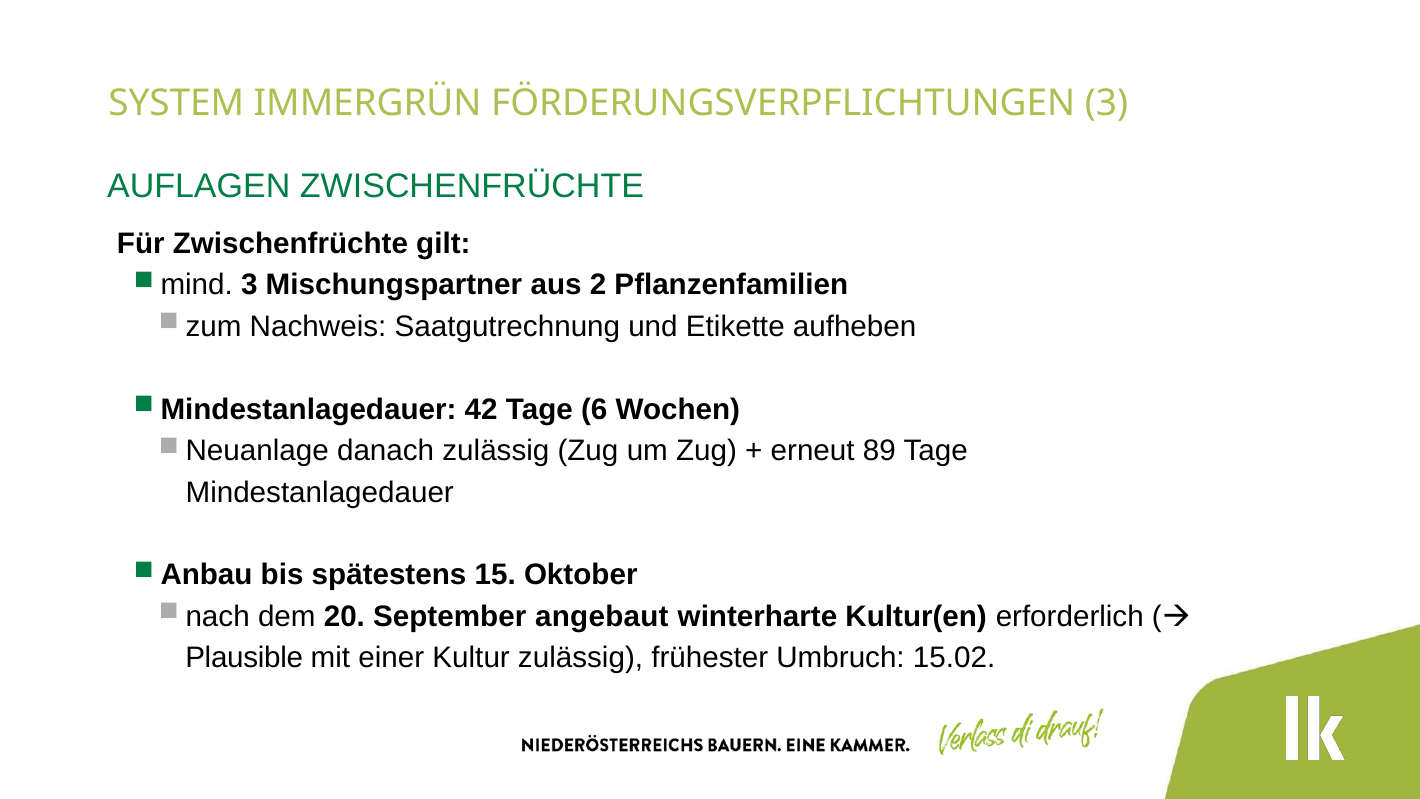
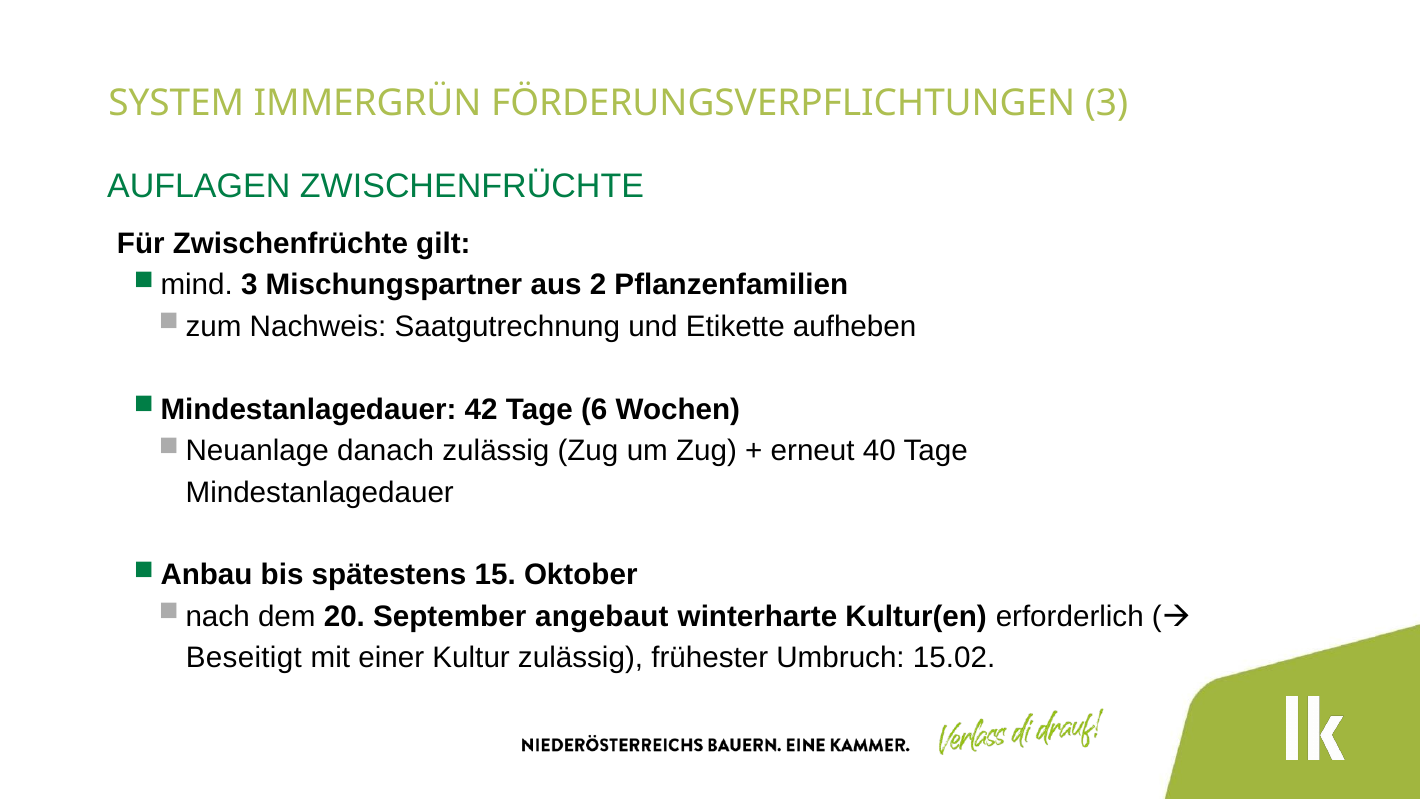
89: 89 -> 40
Plausible: Plausible -> Beseitigt
